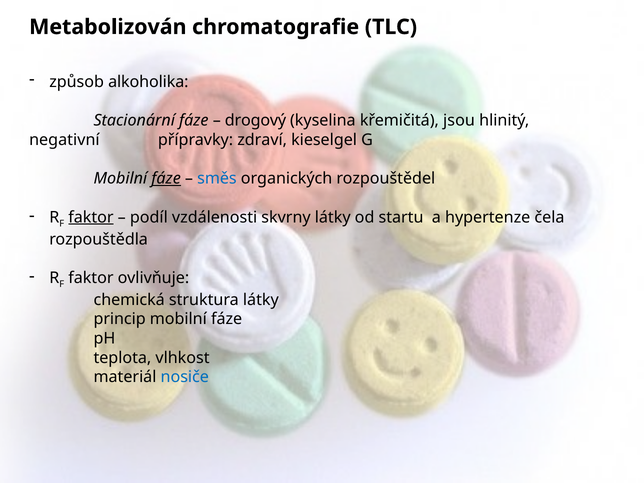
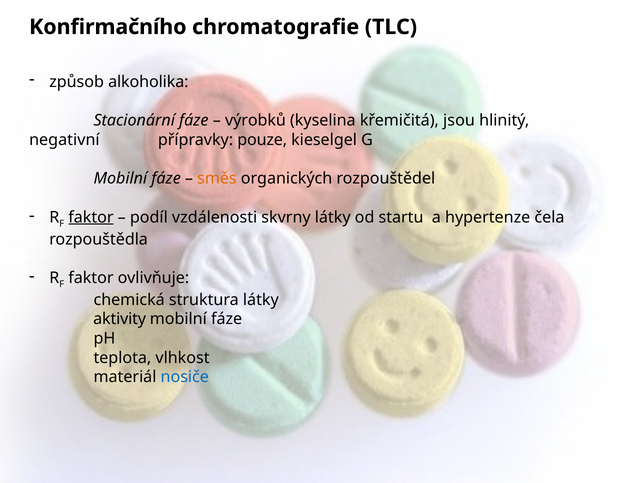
Metabolizován: Metabolizován -> Konfirmačního
drogový: drogový -> výrobků
zdraví: zdraví -> pouze
fáze at (166, 179) underline: present -> none
směs colour: blue -> orange
princip: princip -> aktivity
